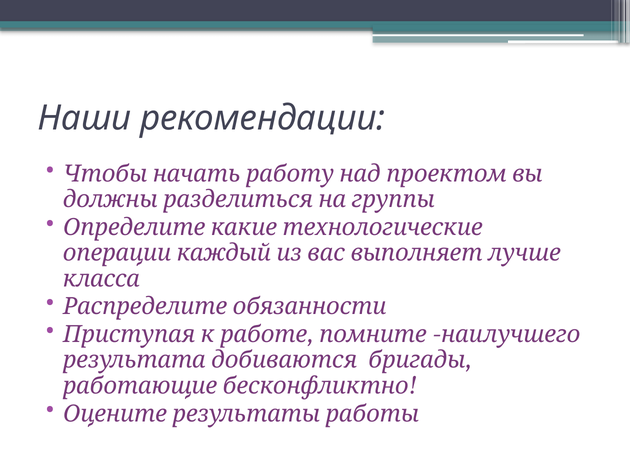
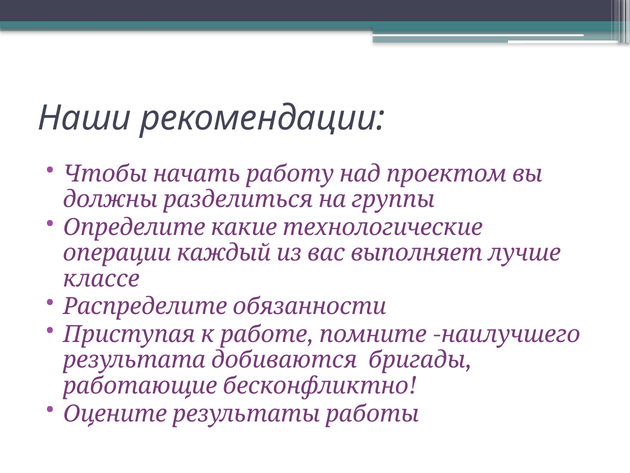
класса: класса -> классе
